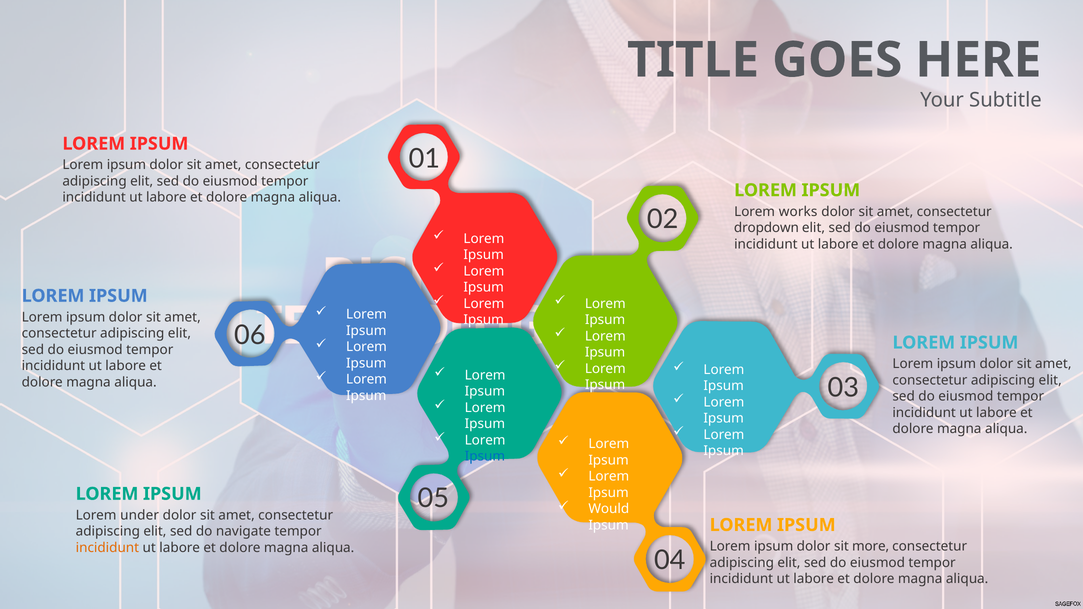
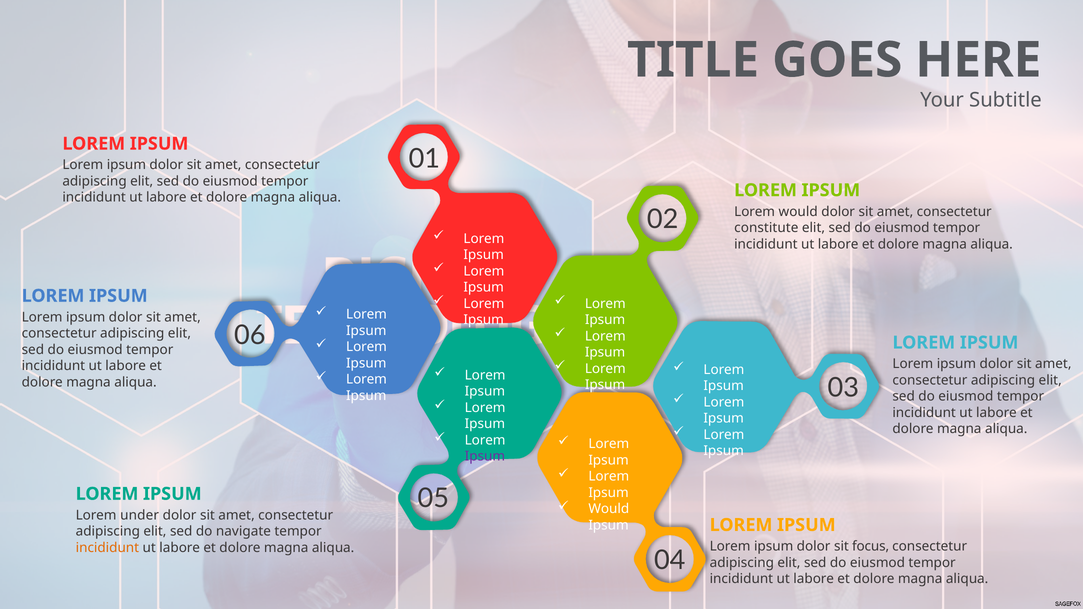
Lorem works: works -> would
dropdown: dropdown -> constitute
Ipsum at (485, 457) colour: blue -> purple
more: more -> focus
